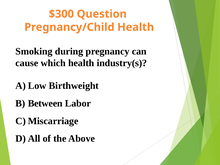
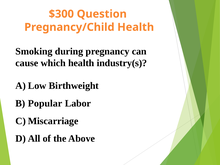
Between: Between -> Popular
